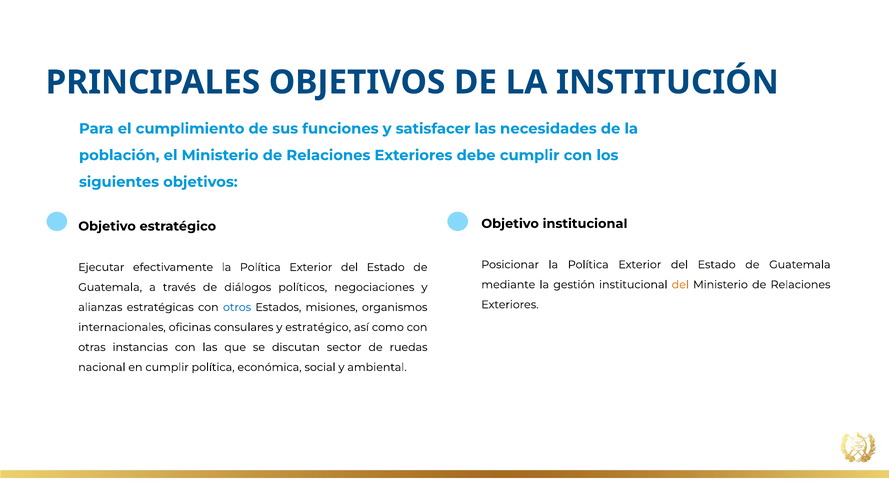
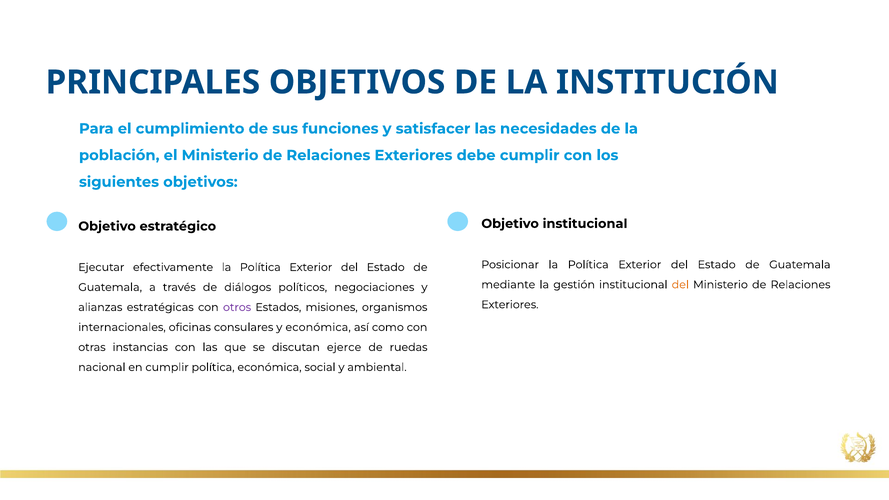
otros colour: blue -> purple
y estratégico: estratégico -> económica
sector: sector -> ejerce
